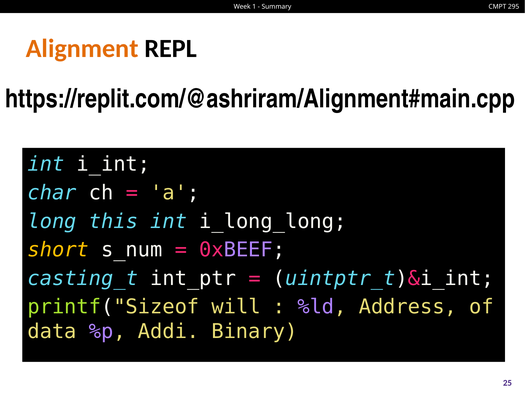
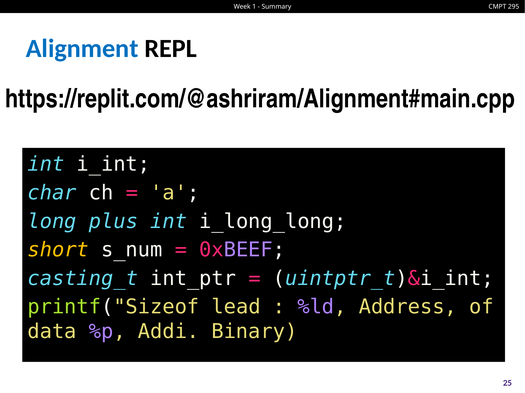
Alignment colour: orange -> blue
this: this -> plus
will: will -> lead
